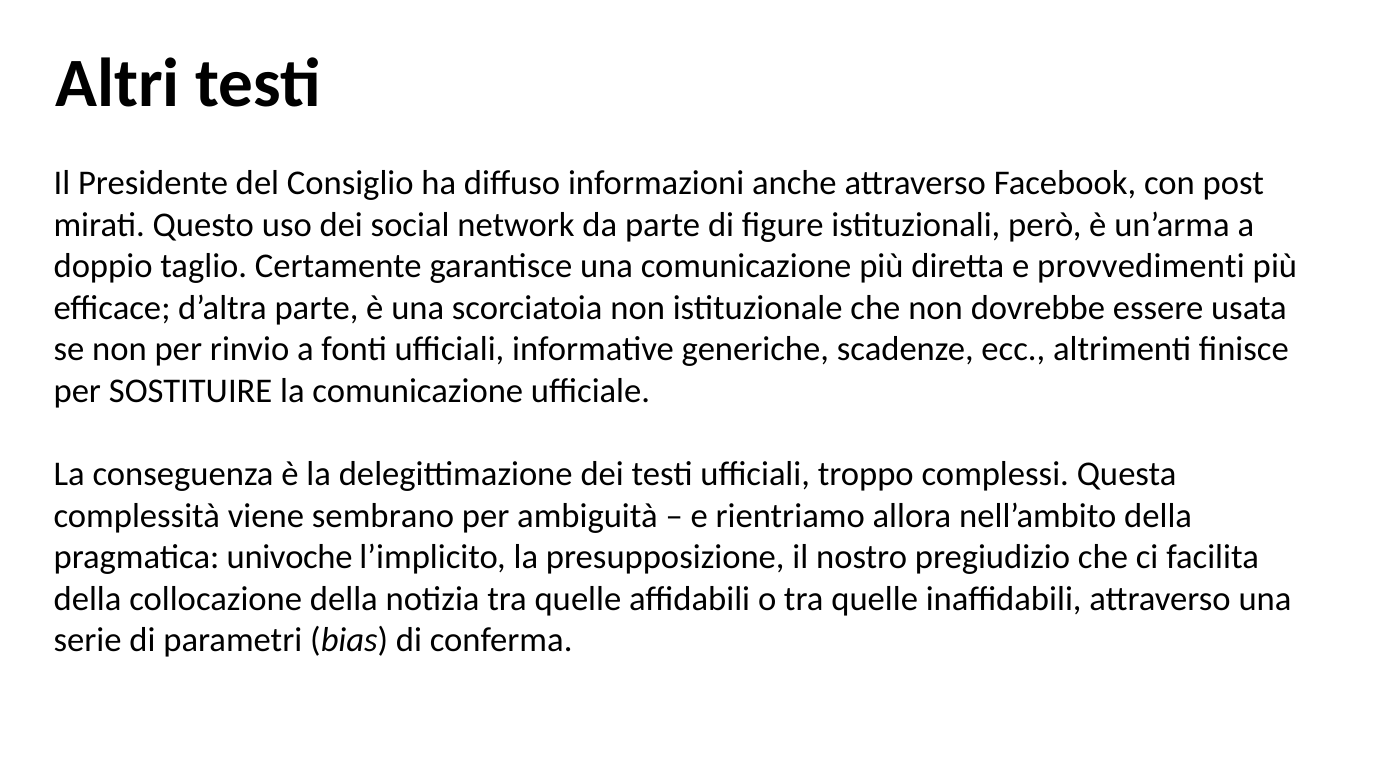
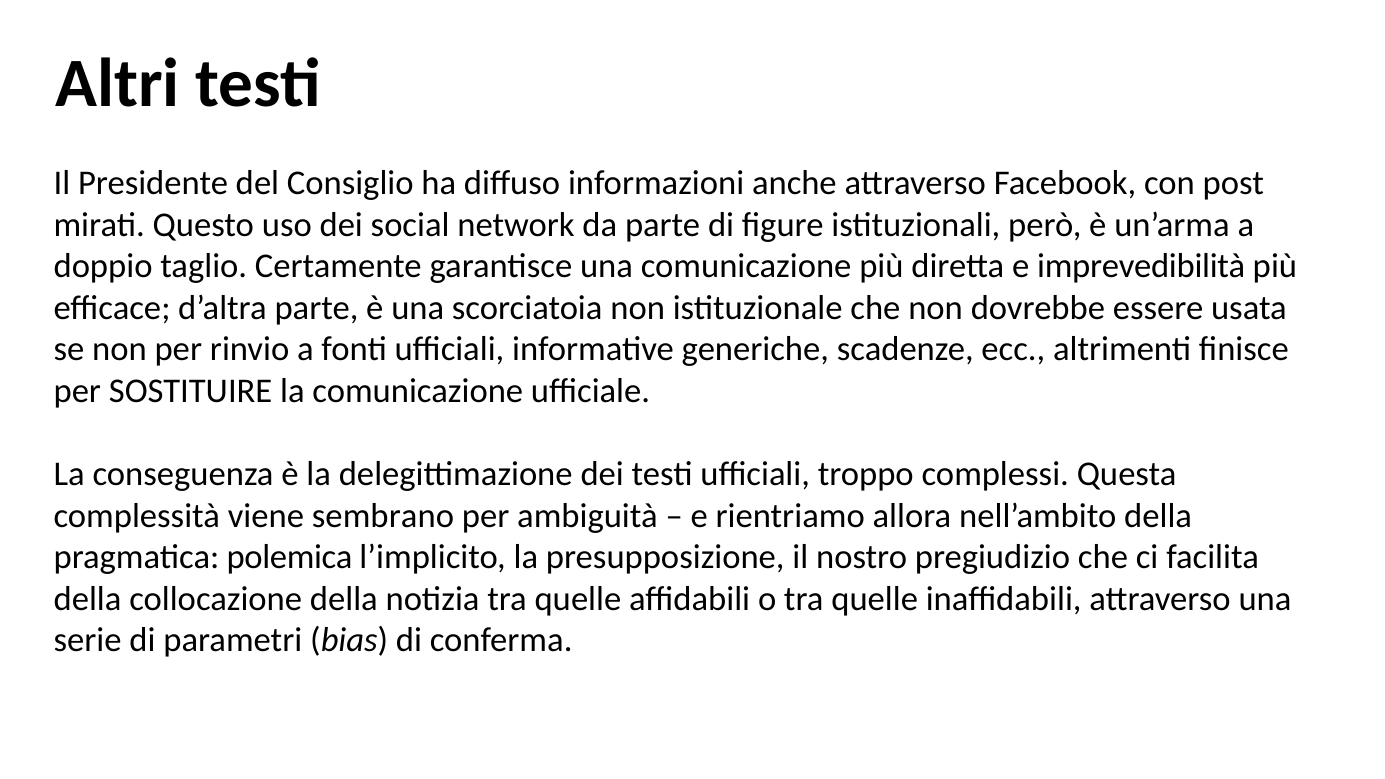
provvedimenti: provvedimenti -> imprevedibilità
univoche: univoche -> polemica
